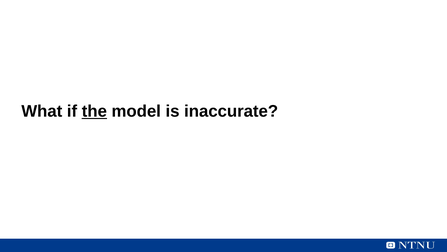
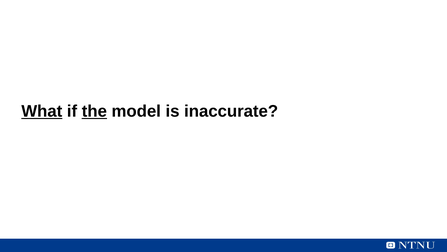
What underline: none -> present
